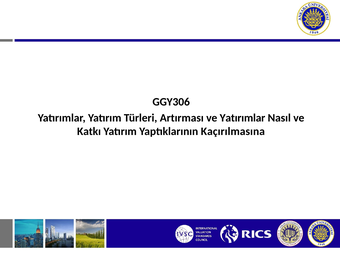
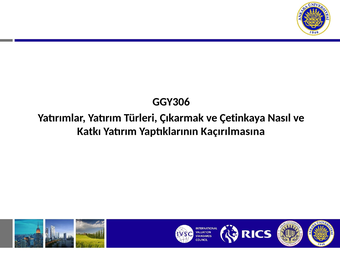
Artırması: Artırması -> Çıkarmak
ve Yatırımlar: Yatırımlar -> Çetinkaya
